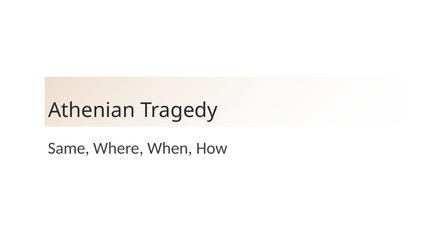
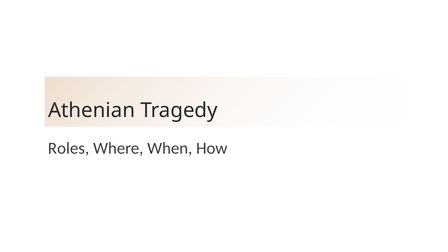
Same: Same -> Roles
